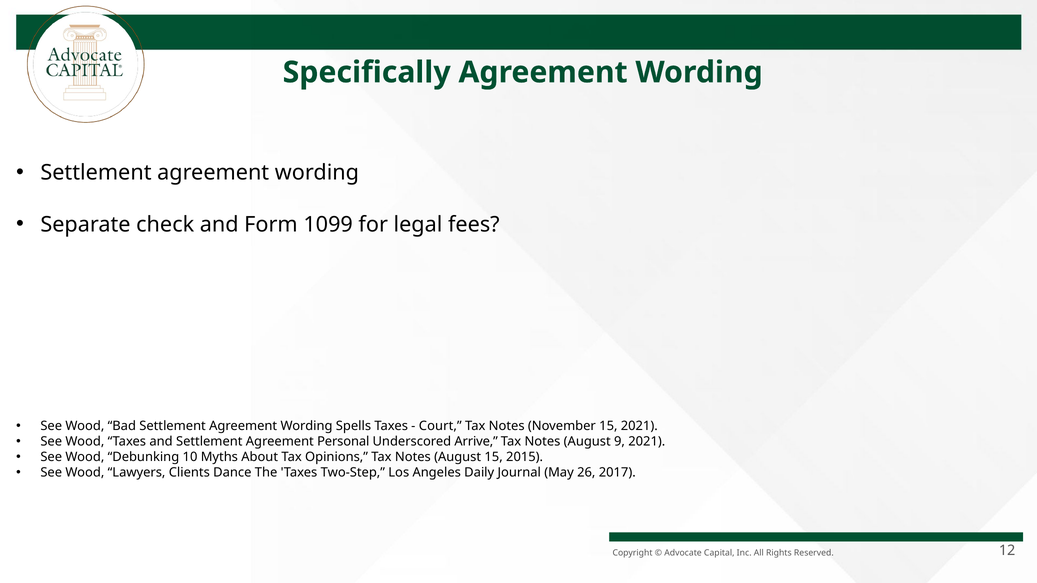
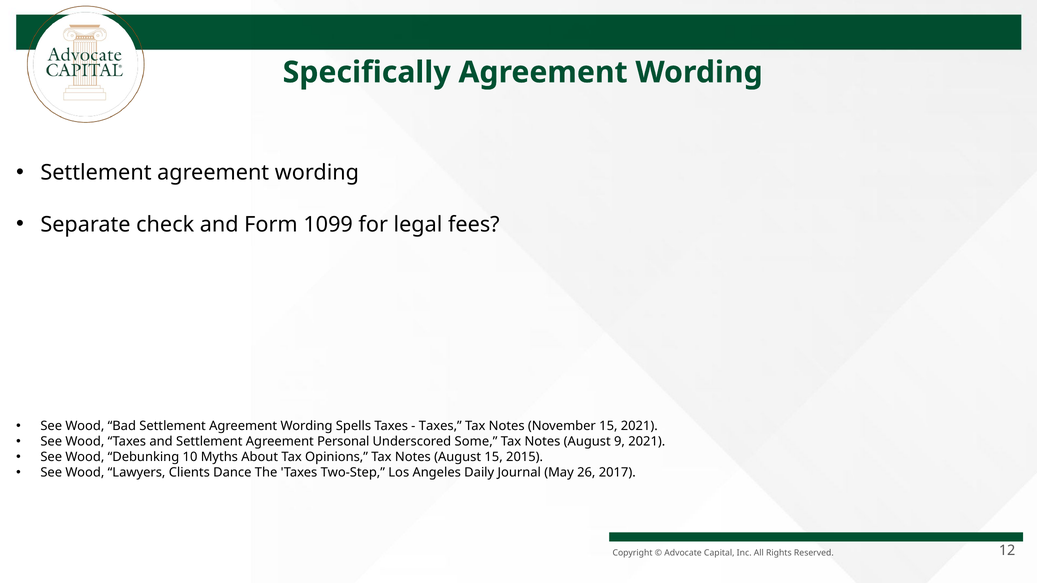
Court at (440, 426): Court -> Taxes
Arrive: Arrive -> Some
